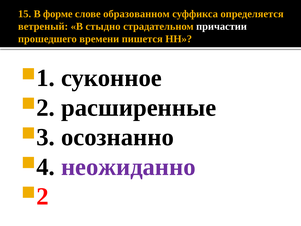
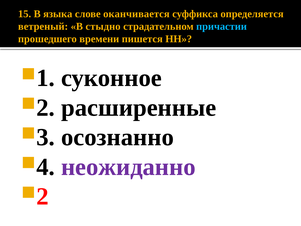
форме: форме -> языка
образованном: образованном -> оканчивается
причастии colour: white -> light blue
